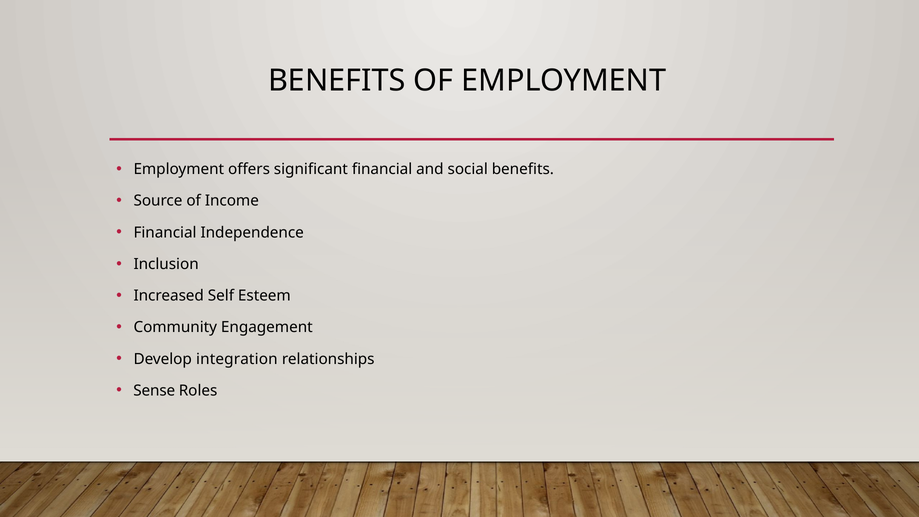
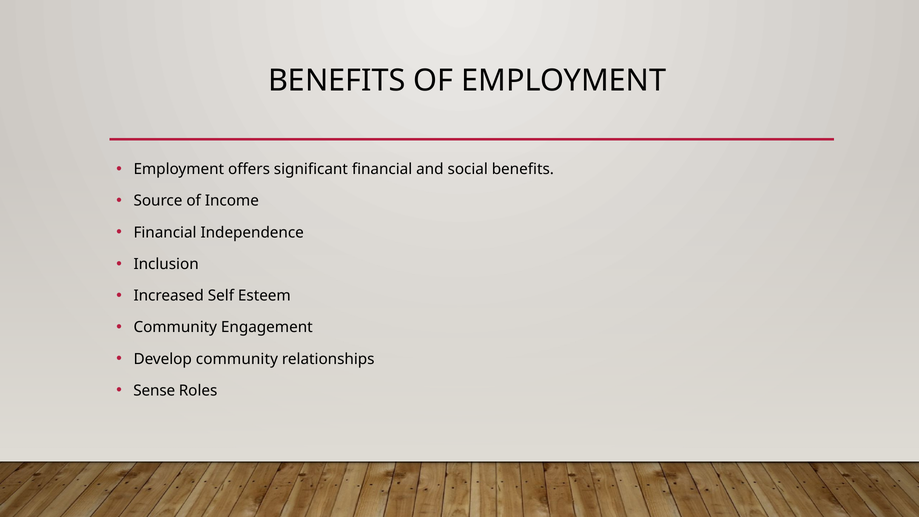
Develop integration: integration -> community
